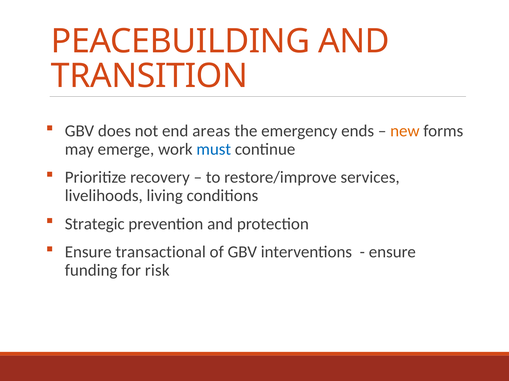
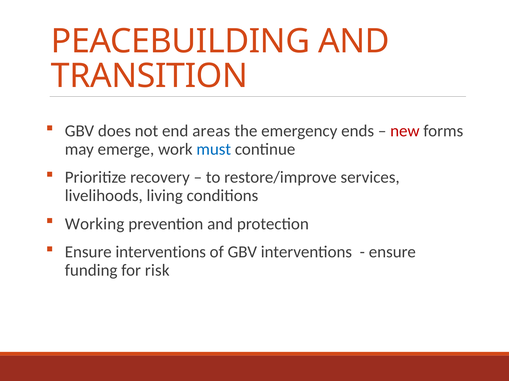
new colour: orange -> red
Strategic: Strategic -> Working
Ensure transactional: transactional -> interventions
